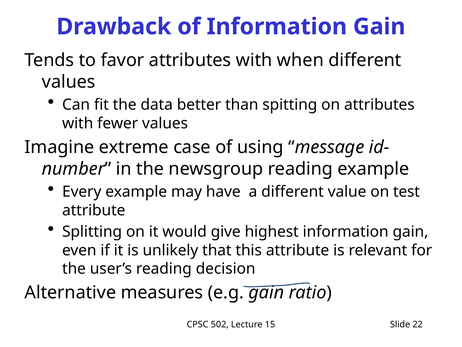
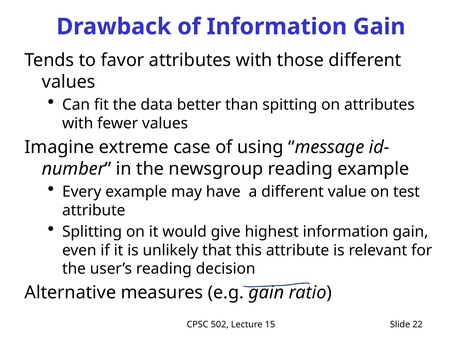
when: when -> those
